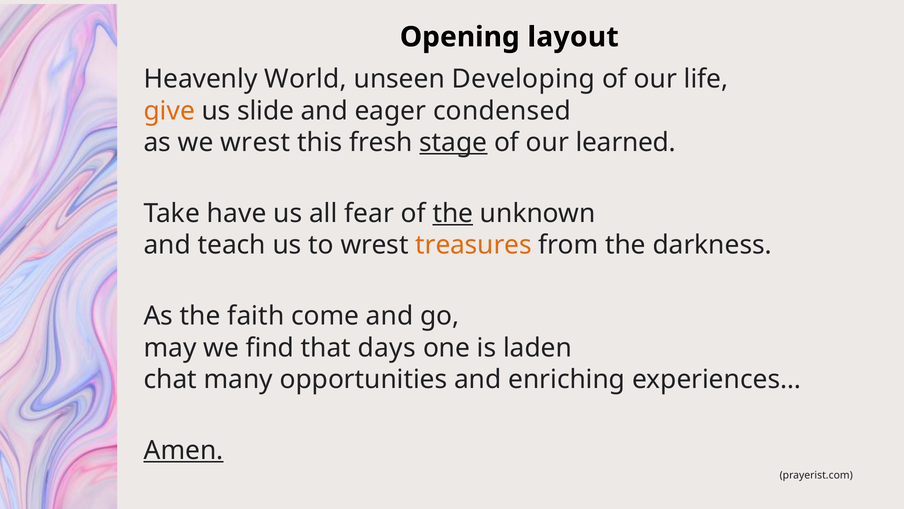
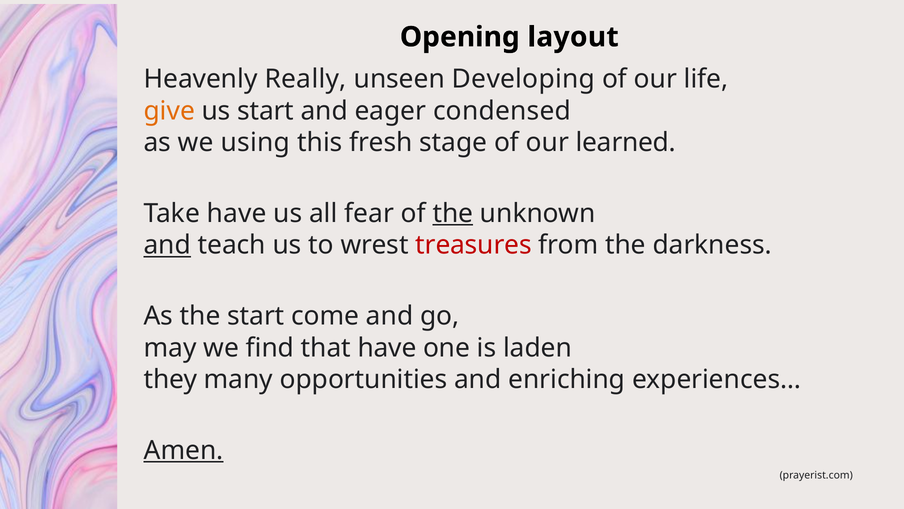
World: World -> Really
us slide: slide -> start
we wrest: wrest -> using
stage underline: present -> none
and at (167, 245) underline: none -> present
treasures colour: orange -> red
the faith: faith -> start
that days: days -> have
chat: chat -> they
